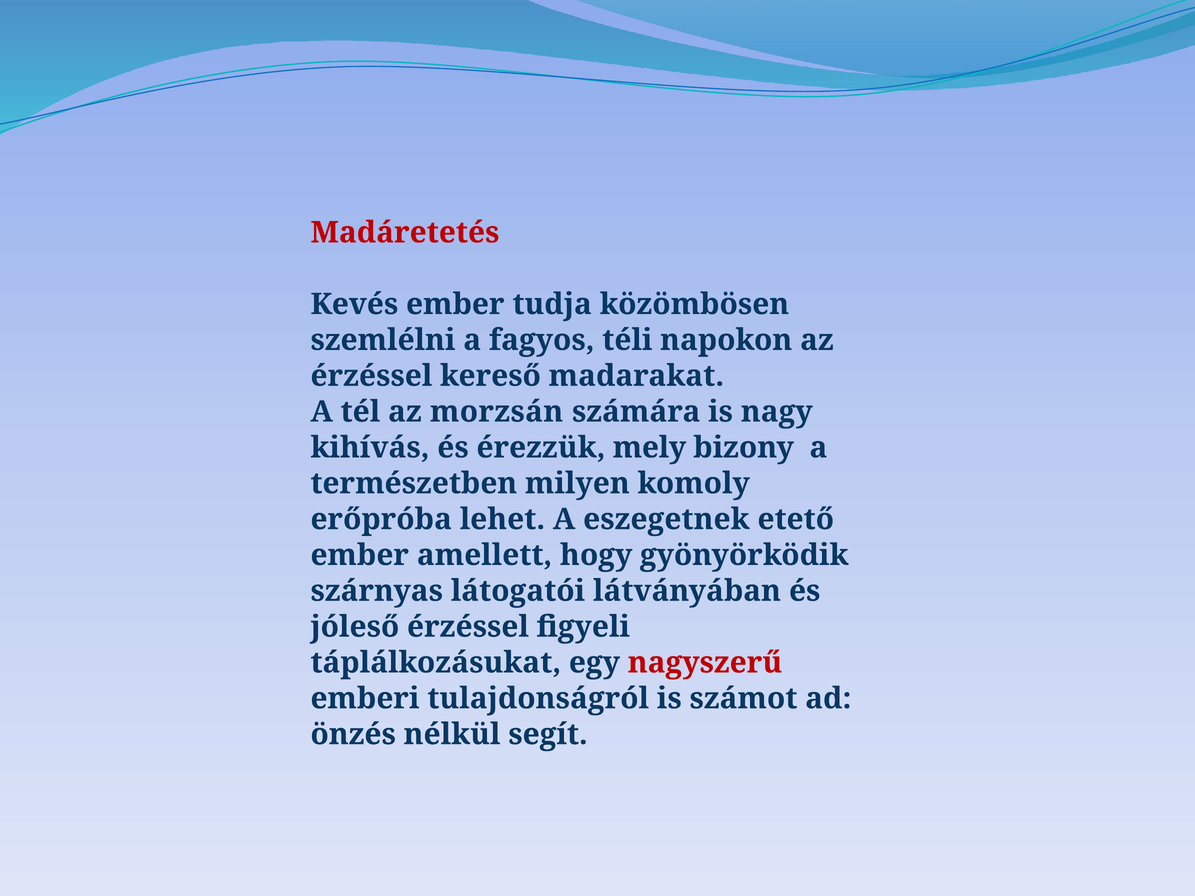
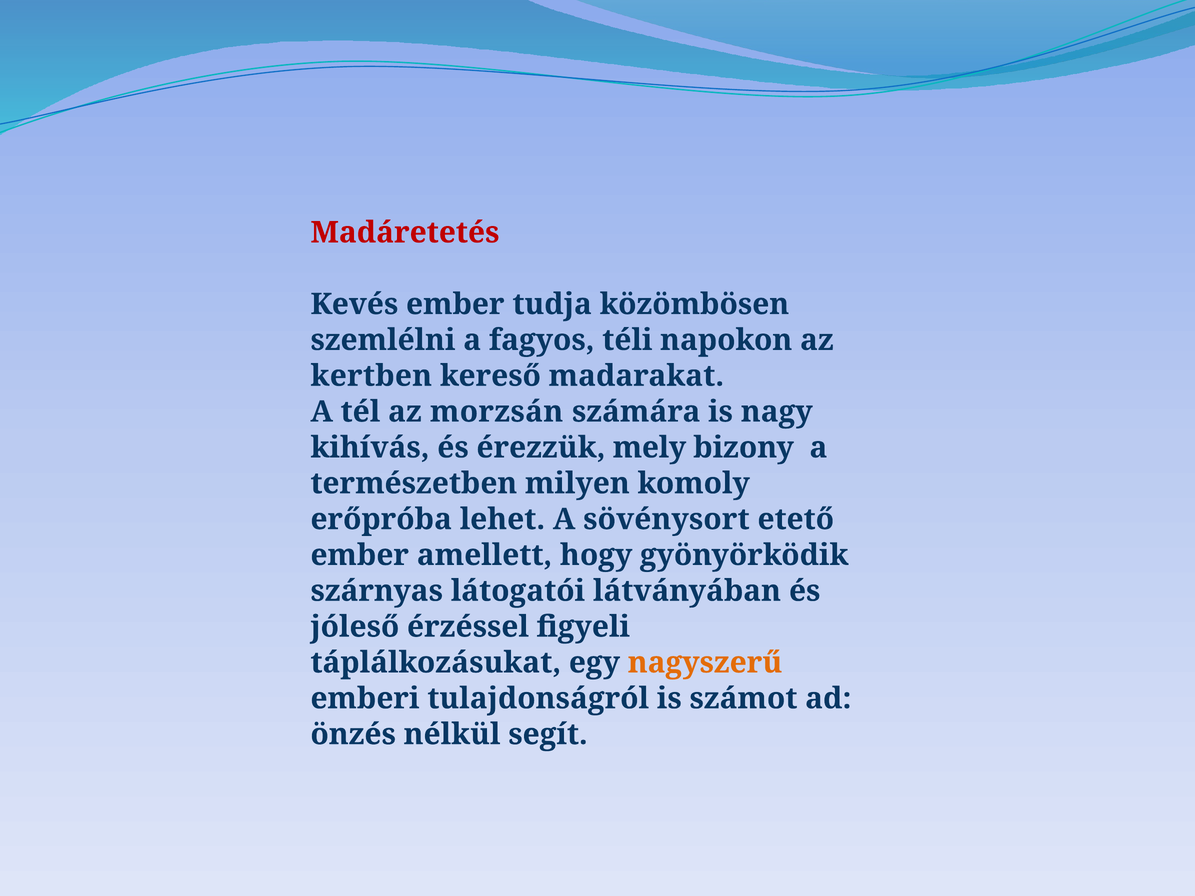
érzéssel at (371, 376): érzéssel -> kertben
eszegetnek: eszegetnek -> sövénysort
nagyszerű colour: red -> orange
